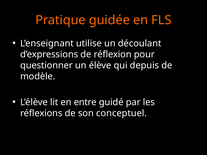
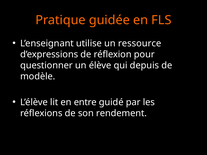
découlant: découlant -> ressource
conceptuel: conceptuel -> rendement
